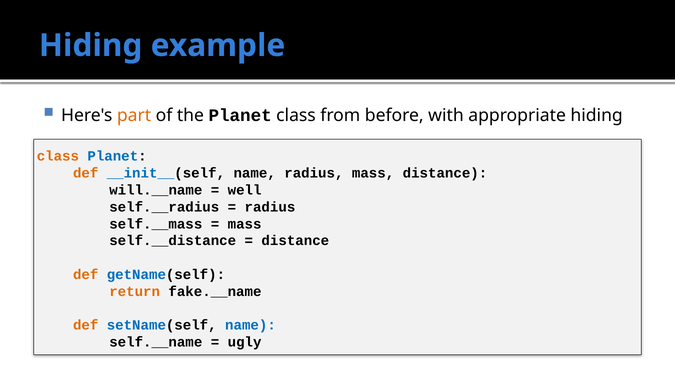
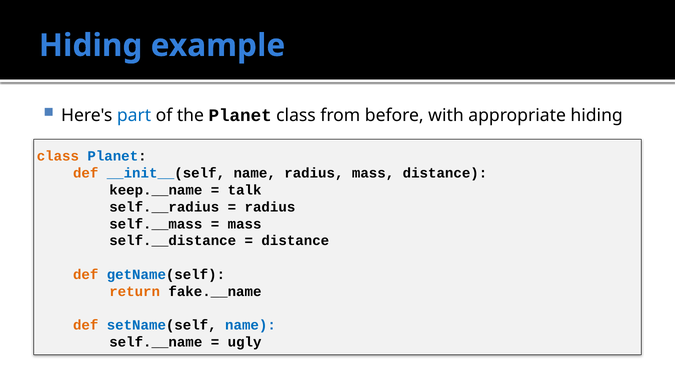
part colour: orange -> blue
will.__name: will.__name -> keep.__name
well: well -> talk
